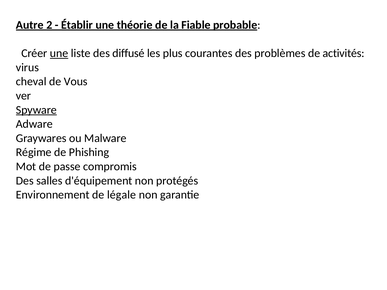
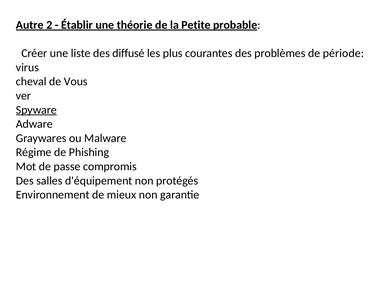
Fiable: Fiable -> Petite
une at (59, 53) underline: present -> none
activités: activités -> période
légale: légale -> mieux
